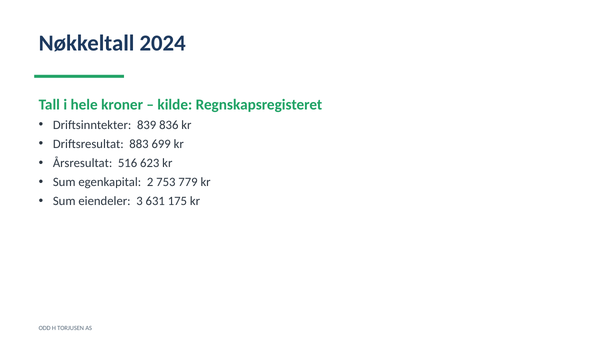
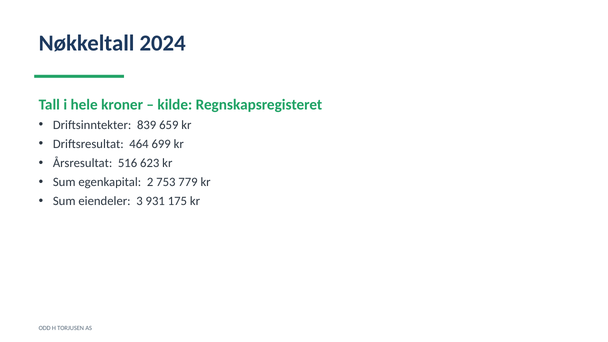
836: 836 -> 659
883: 883 -> 464
631: 631 -> 931
